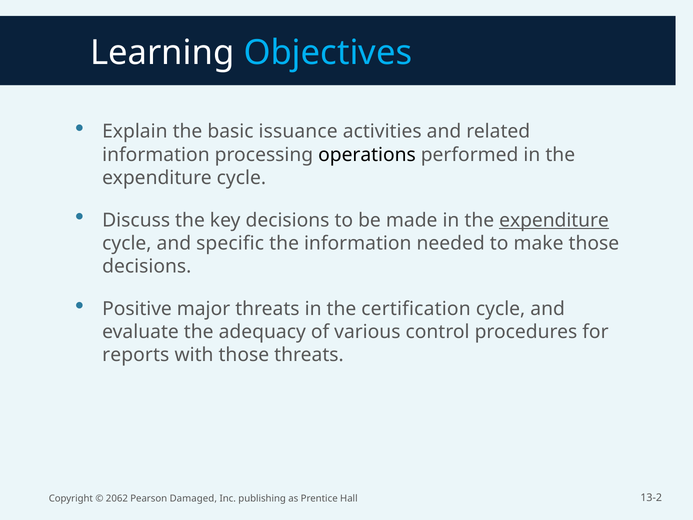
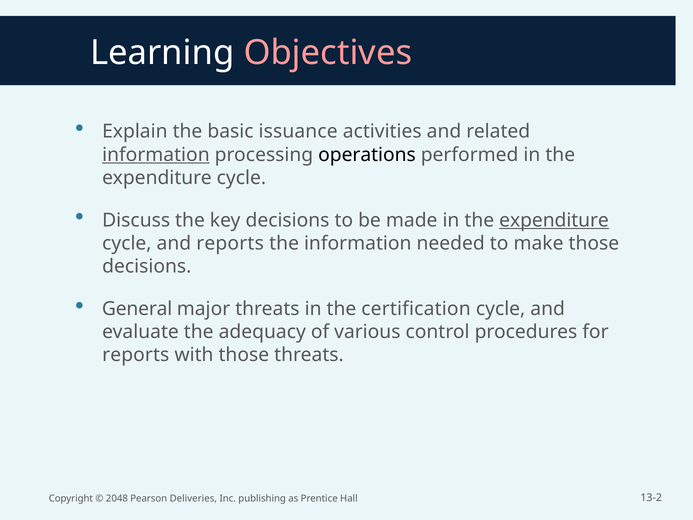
Objectives colour: light blue -> pink
information at (156, 155) underline: none -> present
and specific: specific -> reports
Positive: Positive -> General
2062: 2062 -> 2048
Damaged: Damaged -> Deliveries
